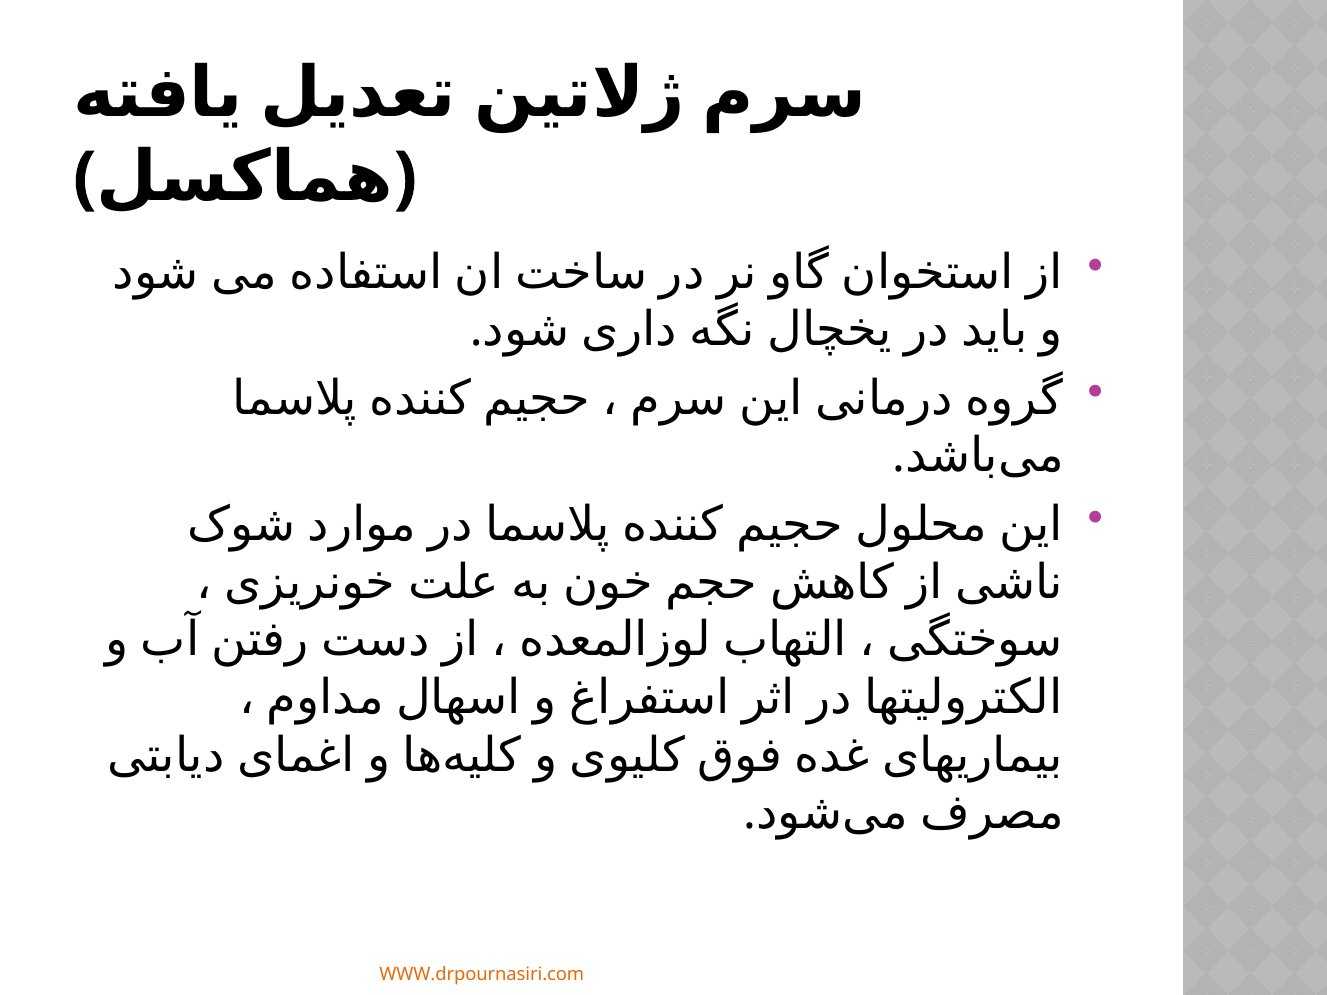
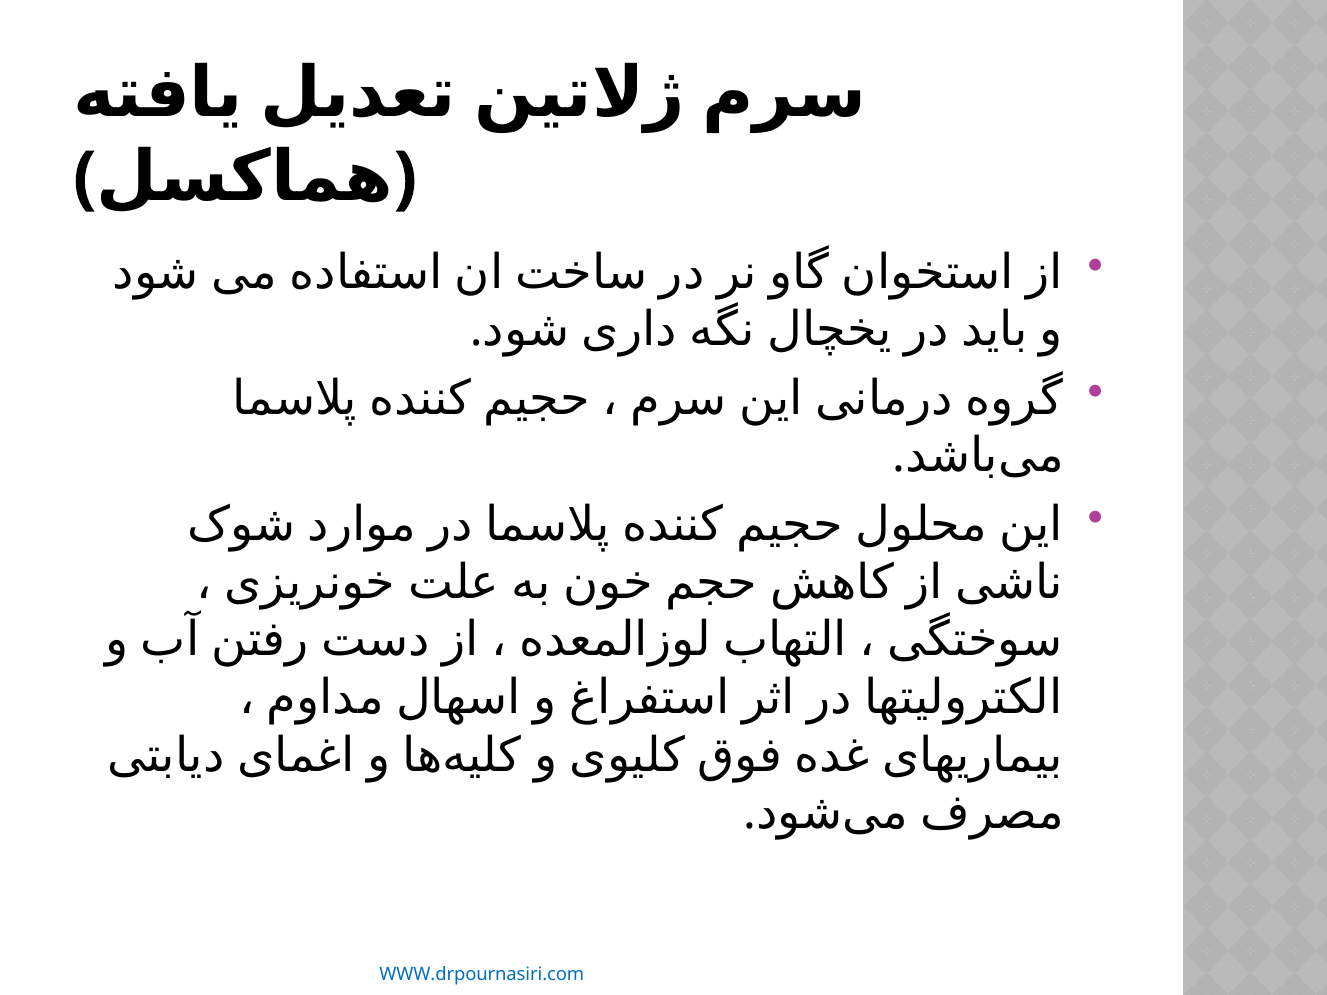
WWW.drpournasiri.com colour: orange -> blue
